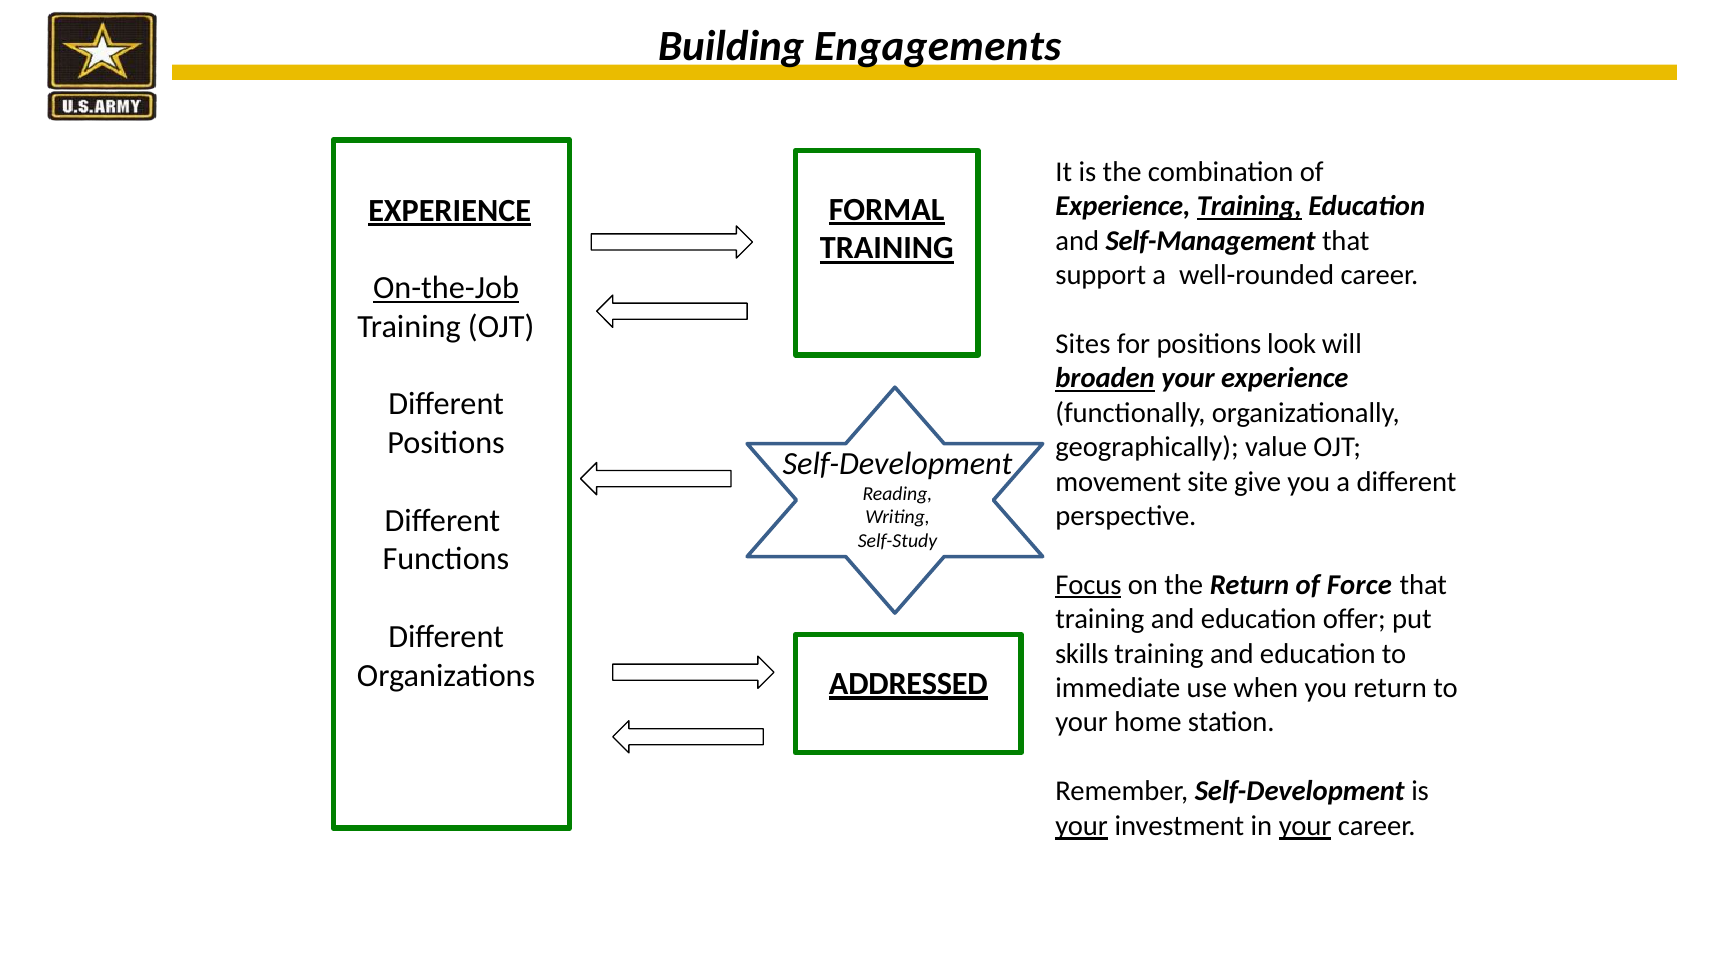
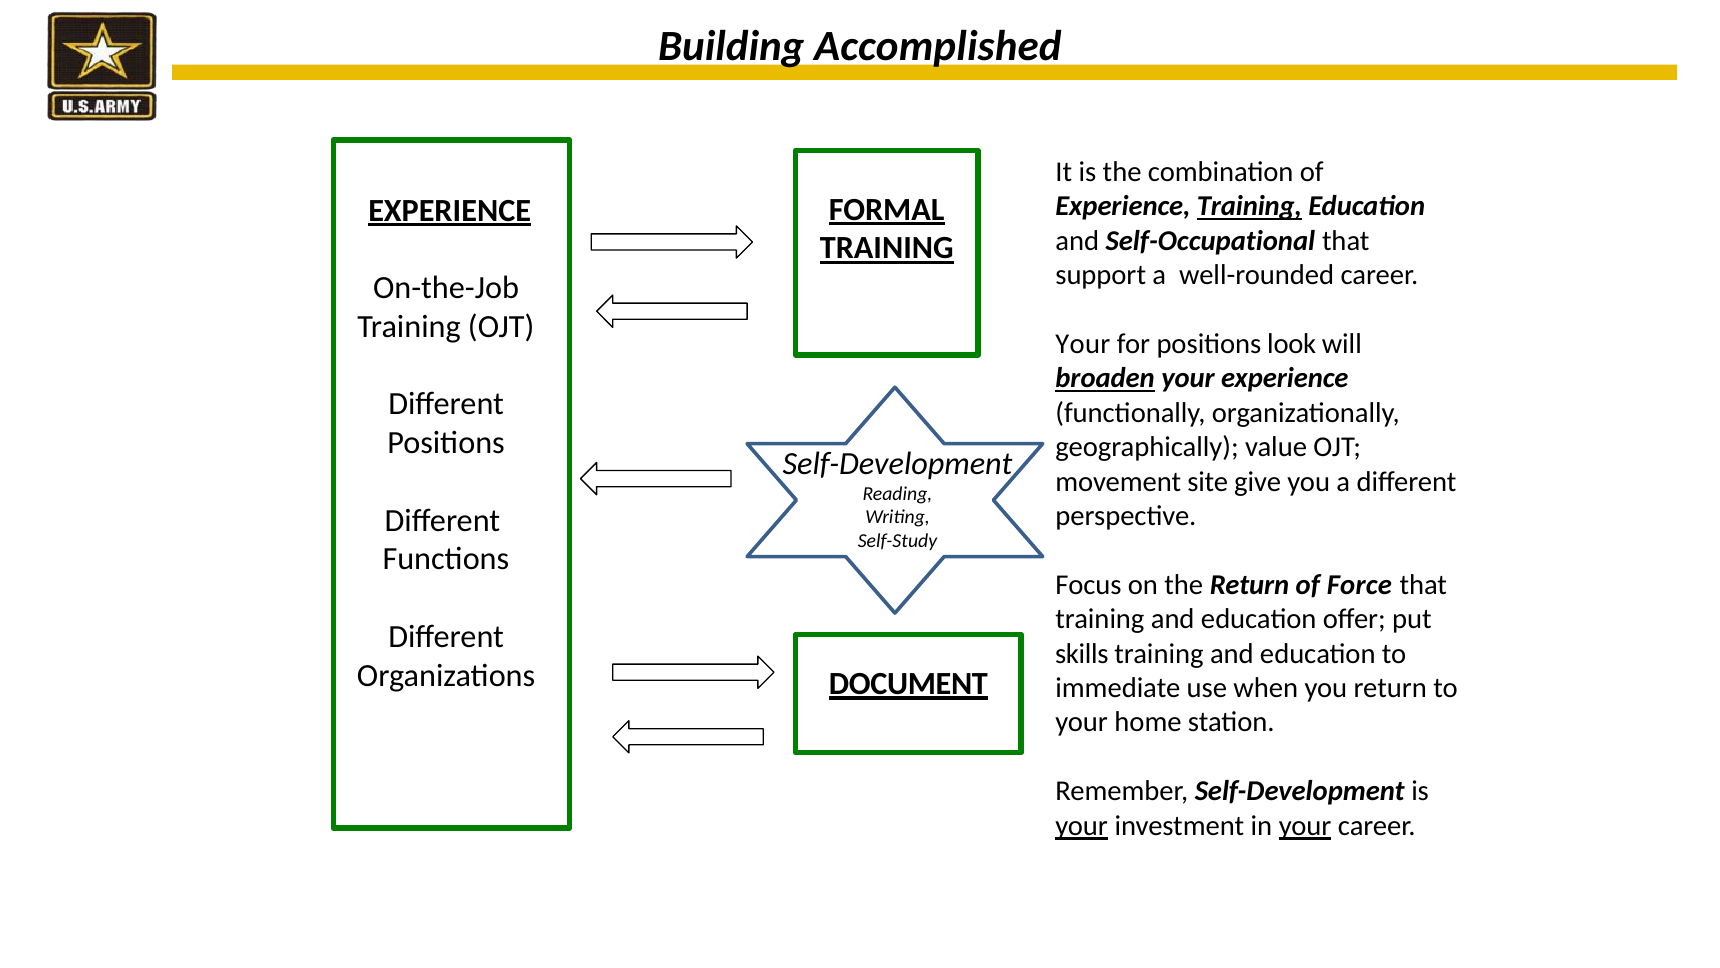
Engagements: Engagements -> Accomplished
Self-Management: Self-Management -> Self-Occupational
On-the-Job underline: present -> none
Sites at (1083, 344): Sites -> Your
Focus underline: present -> none
ADDRESSED: ADDRESSED -> DOCUMENT
